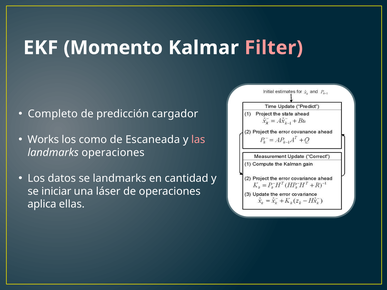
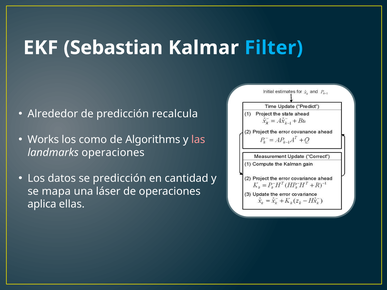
Momento: Momento -> Sebastian
Filter colour: pink -> light blue
Completo: Completo -> Alrededor
cargador: cargador -> recalcula
Escaneada: Escaneada -> Algorithms
se landmarks: landmarks -> predicción
iniciar: iniciar -> mapa
